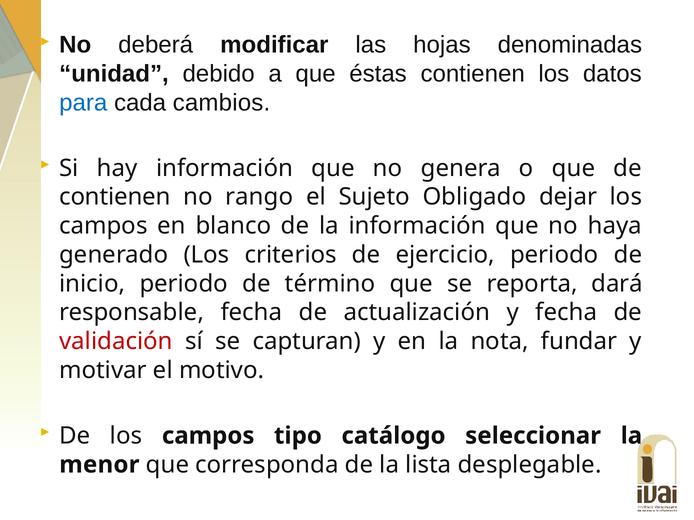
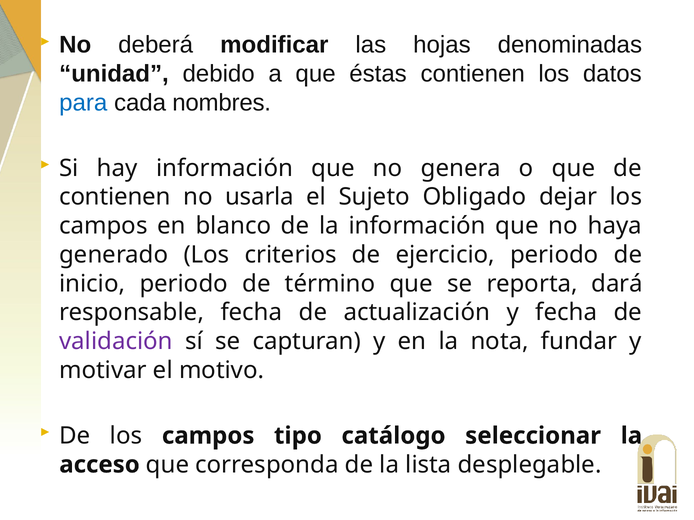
cambios: cambios -> nombres
rango: rango -> usarla
validación colour: red -> purple
menor: menor -> acceso
